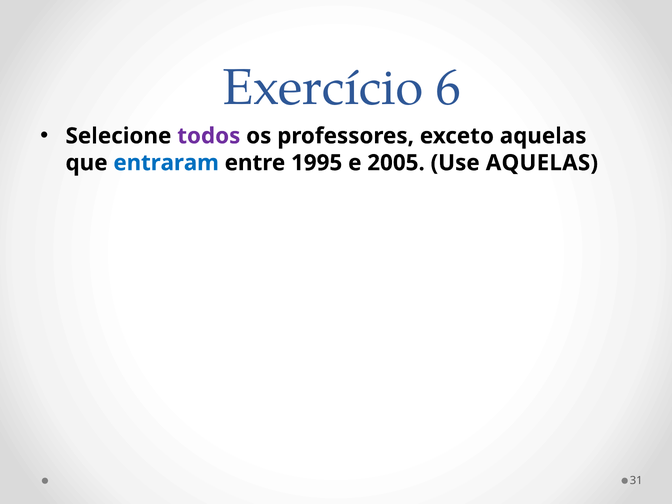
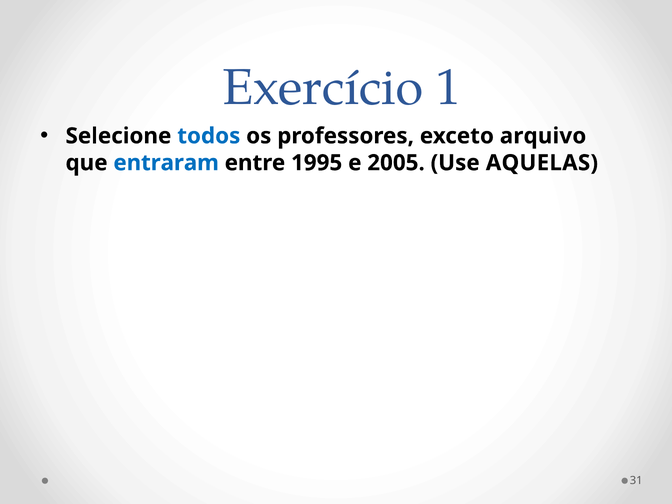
6: 6 -> 1
todos colour: purple -> blue
exceto aquelas: aquelas -> arquivo
